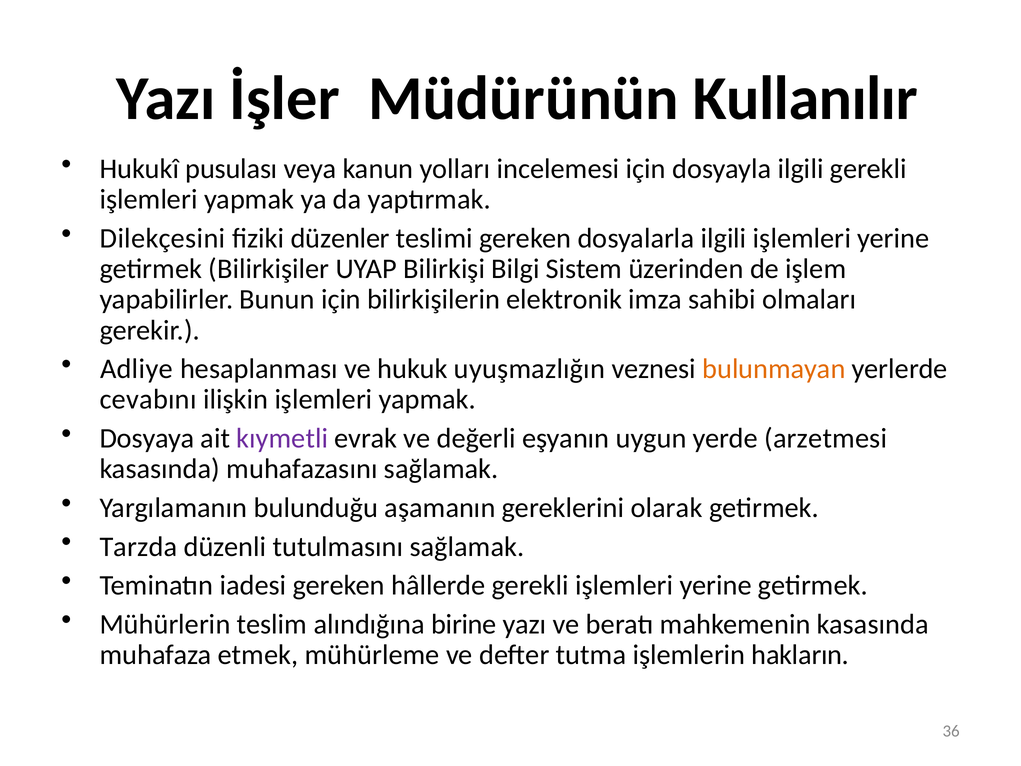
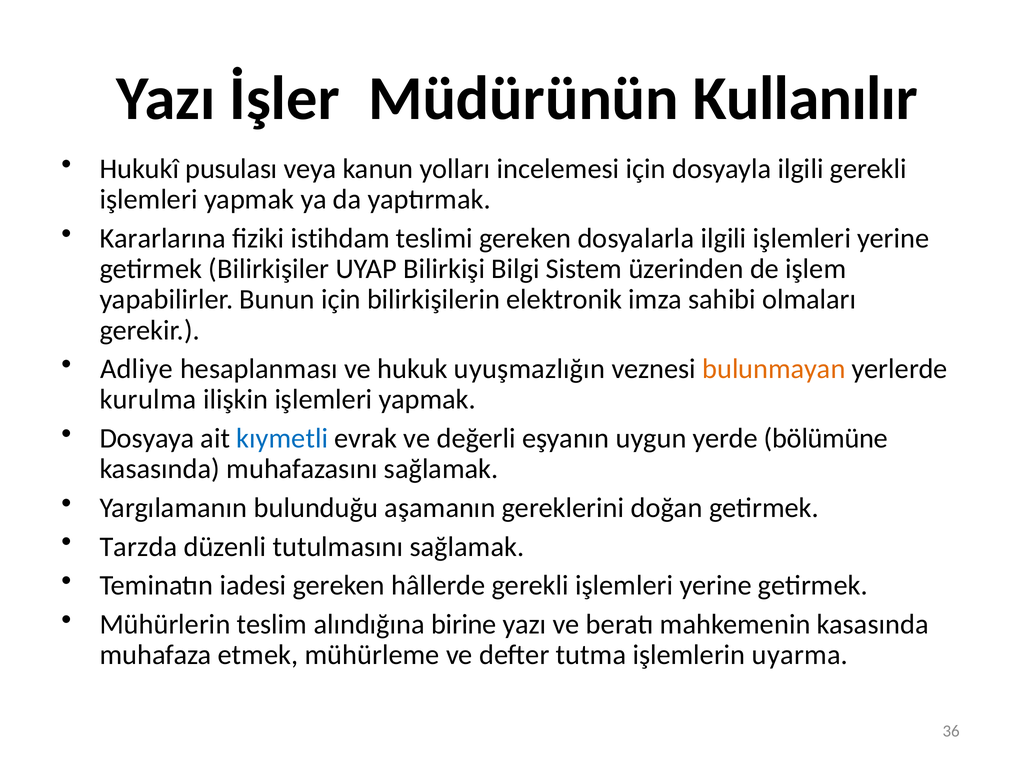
Dilekçesini: Dilekçesini -> Kararlarına
düzenler: düzenler -> istihdam
cevabını: cevabını -> kurulma
kıymetli colour: purple -> blue
arzetmesi: arzetmesi -> bölümüne
olarak: olarak -> doğan
hakların: hakların -> uyarma
